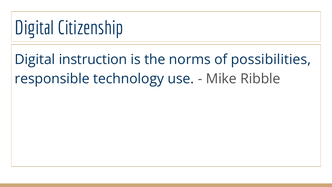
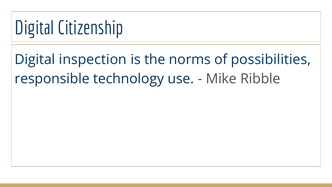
instruction: instruction -> inspection
